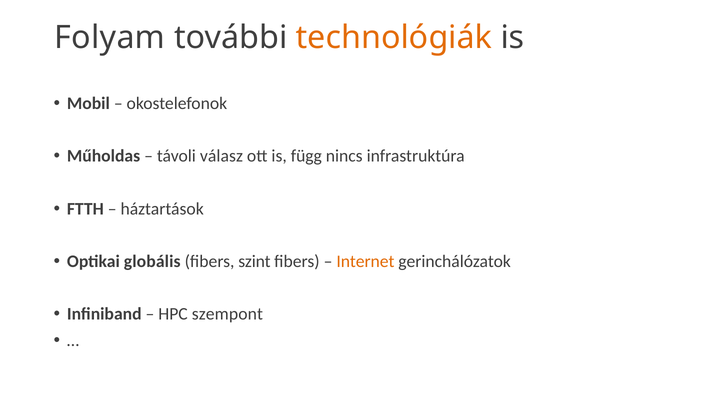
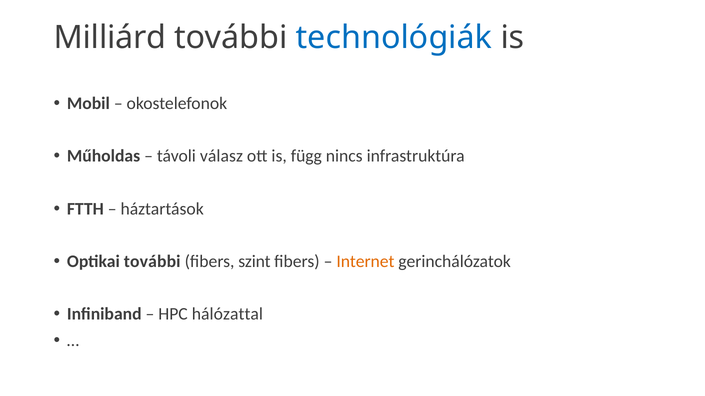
Folyam: Folyam -> Milliárd
technológiák colour: orange -> blue
Optikai globális: globális -> további
szempont: szempont -> hálózattal
